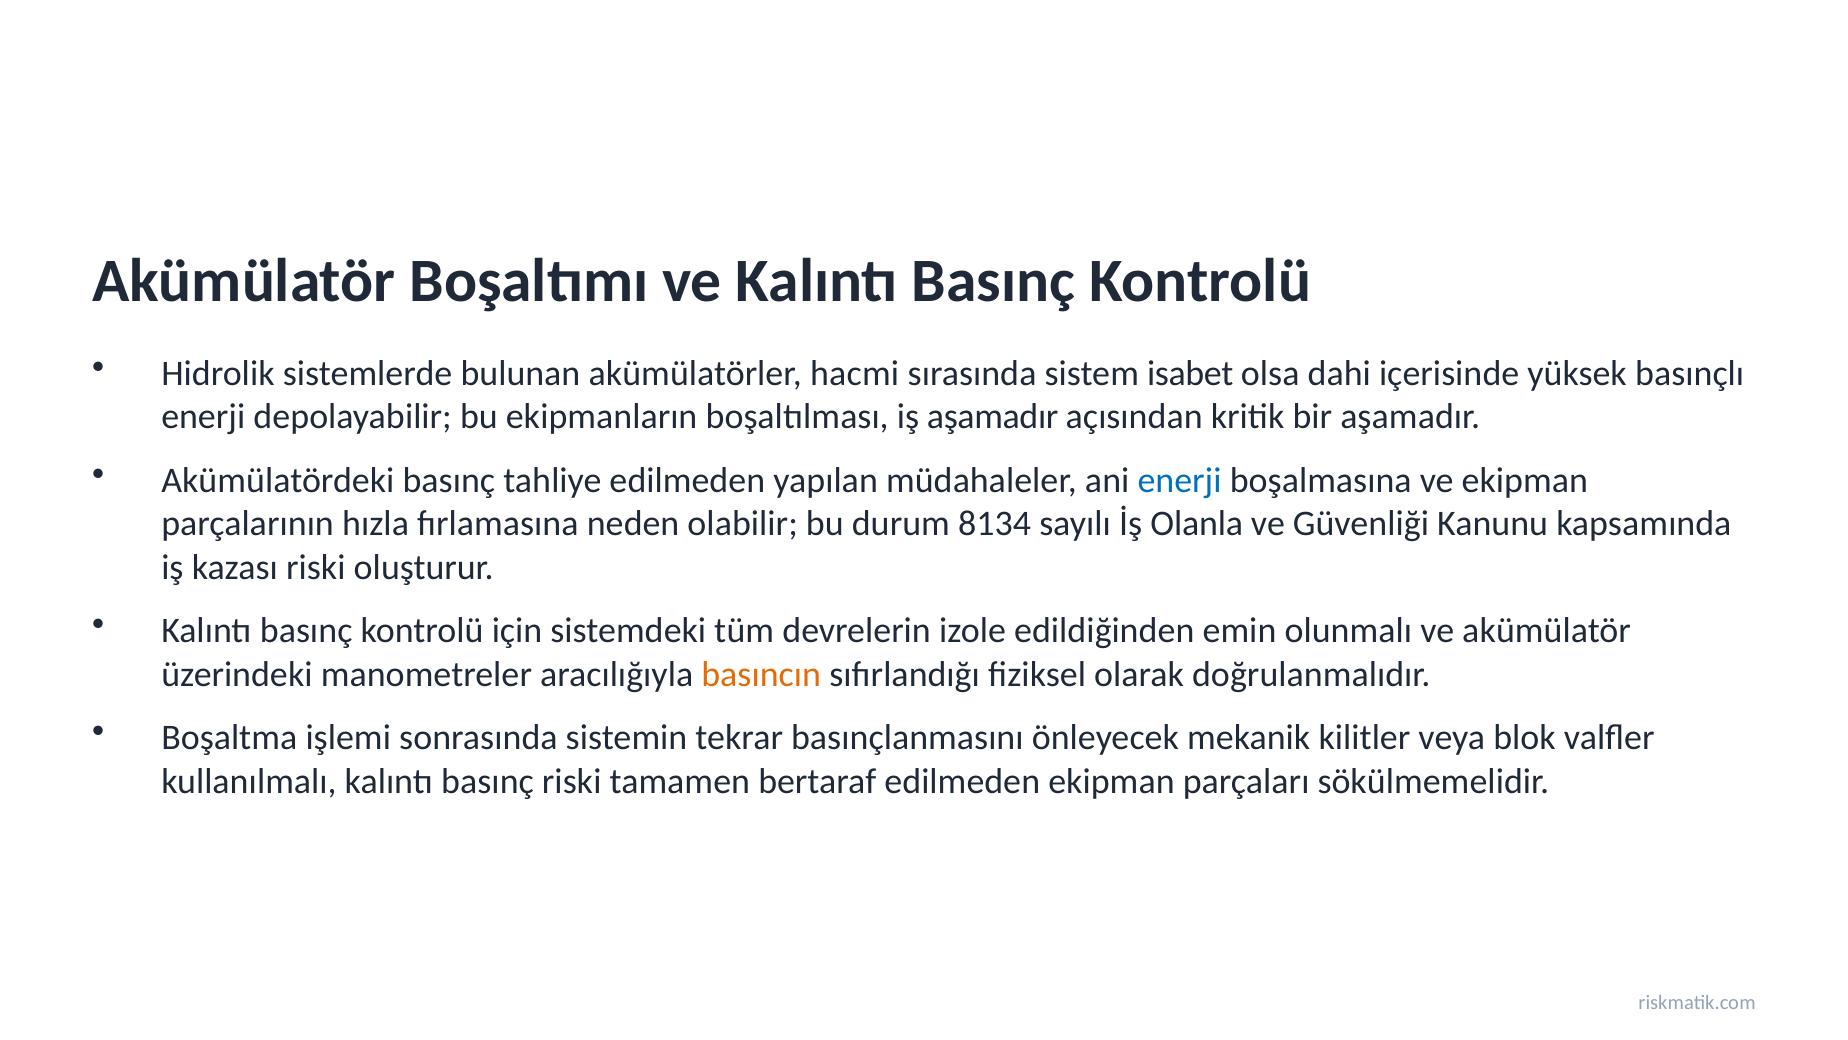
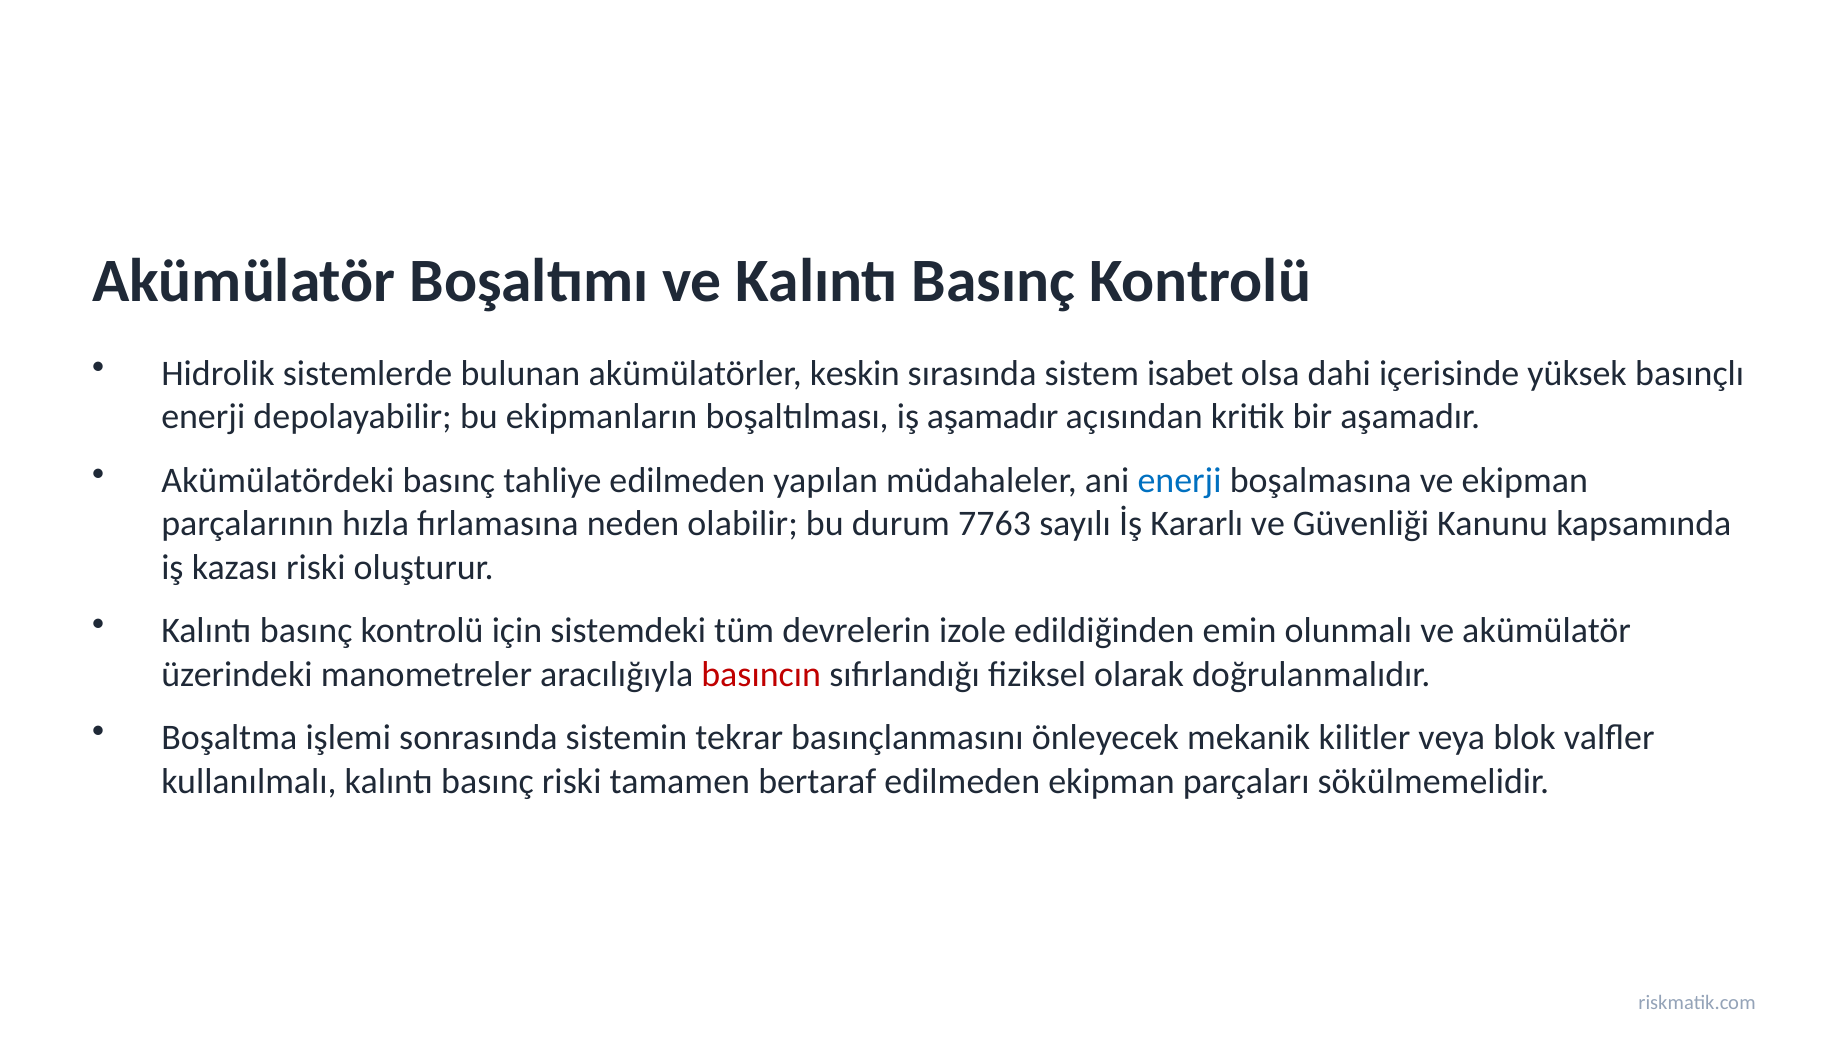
hacmi: hacmi -> keskin
8134: 8134 -> 7763
Olanla: Olanla -> Kararlı
basıncın colour: orange -> red
